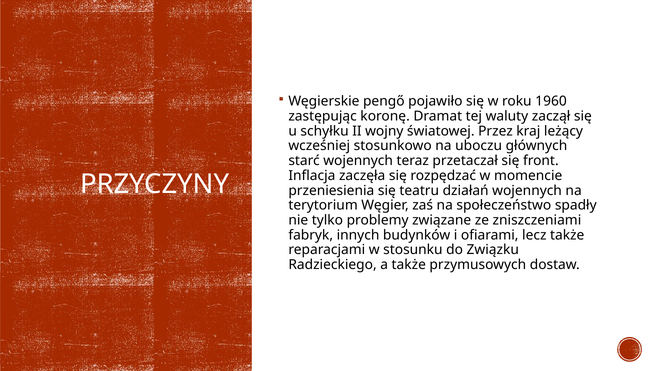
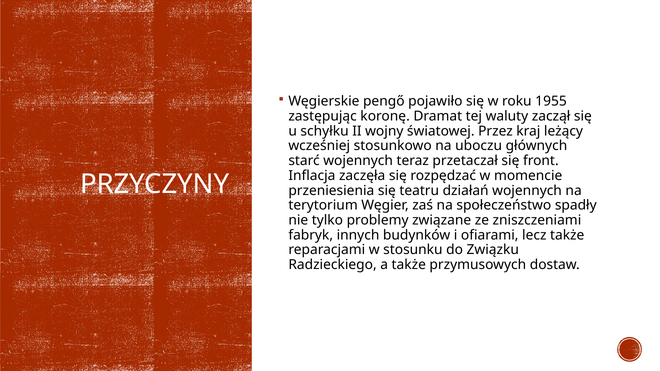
1960: 1960 -> 1955
